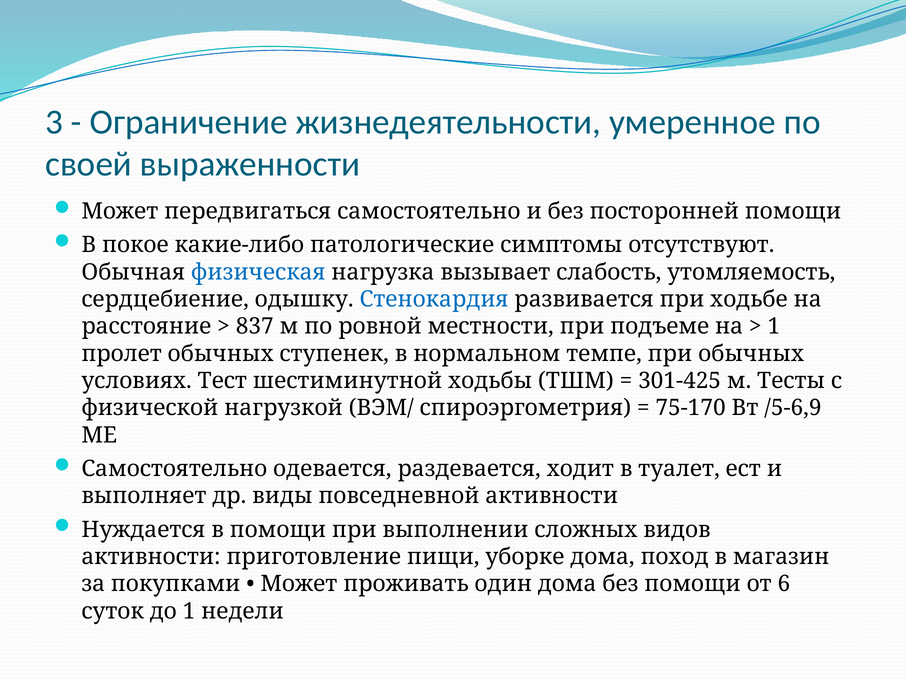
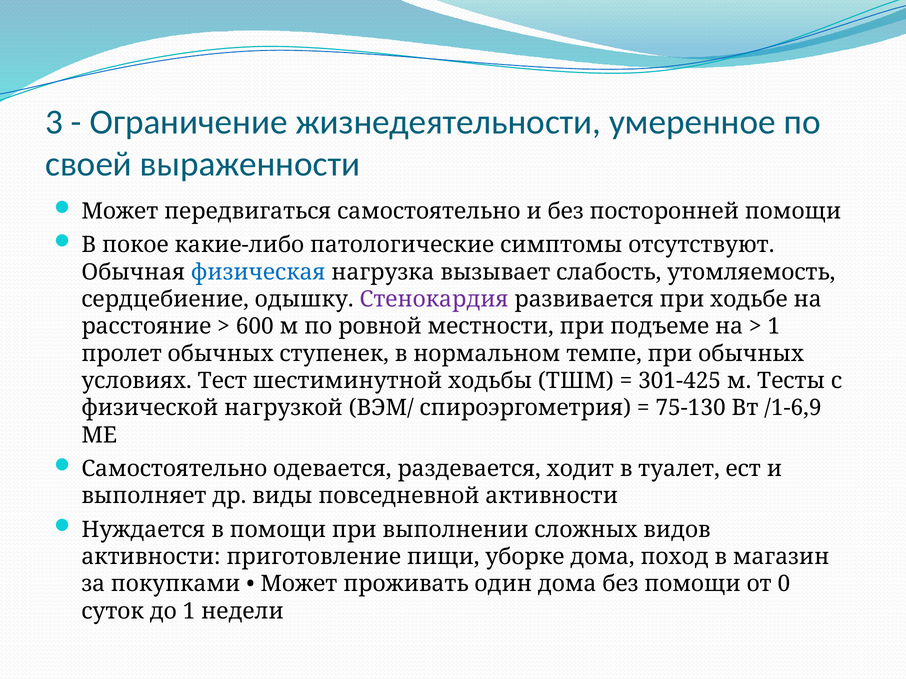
Стенокардия colour: blue -> purple
837: 837 -> 600
75-170: 75-170 -> 75-130
/5-6,9: /5-6,9 -> /1-6,9
6: 6 -> 0
